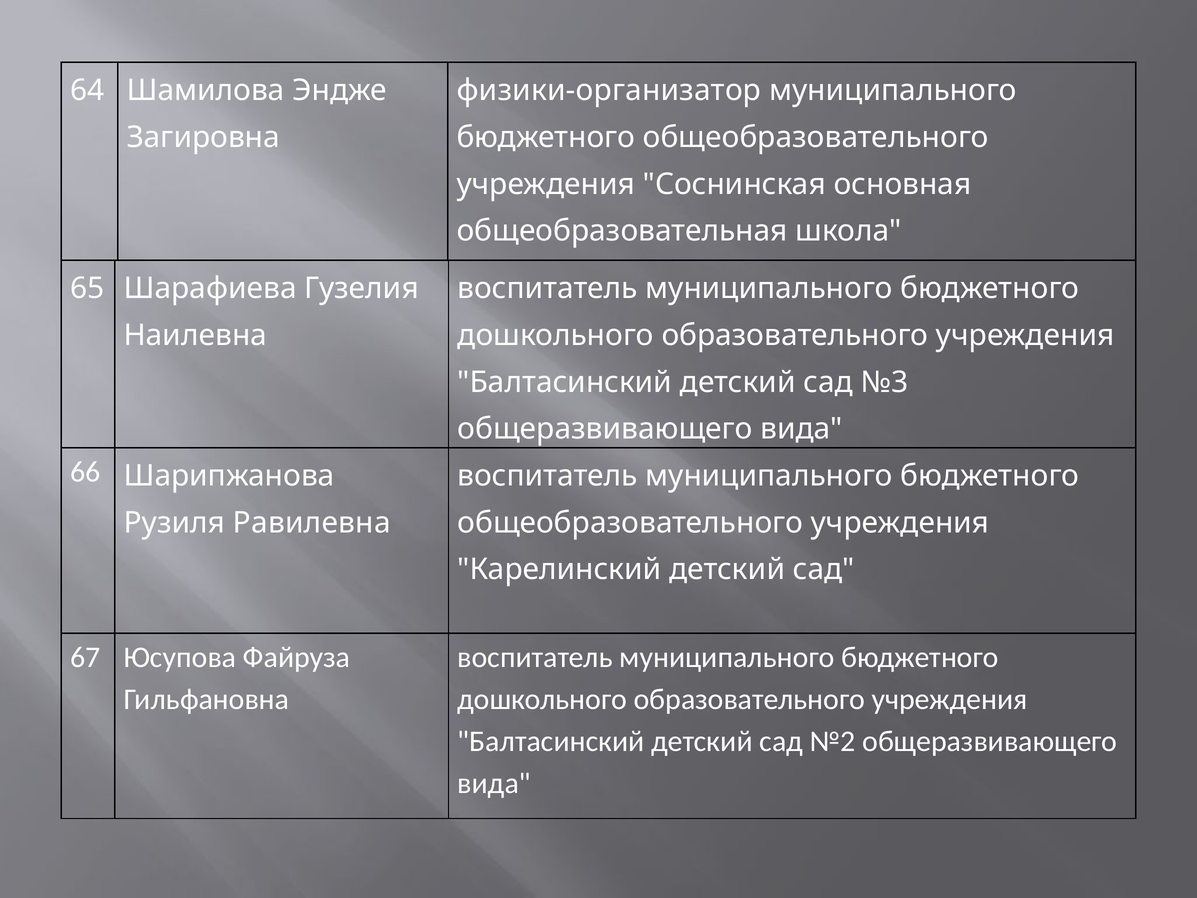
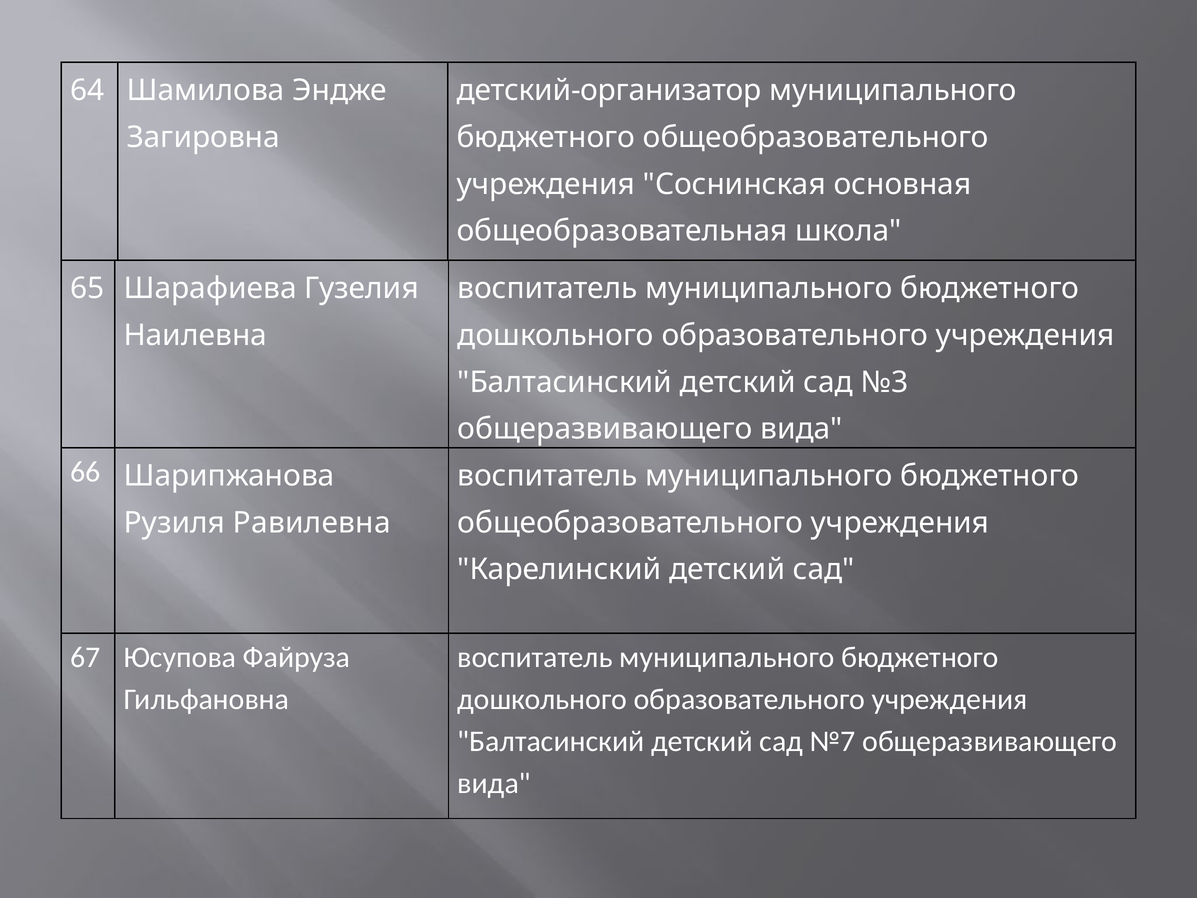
физики-организатор: физики-организатор -> детский-организатор
№2: №2 -> №7
